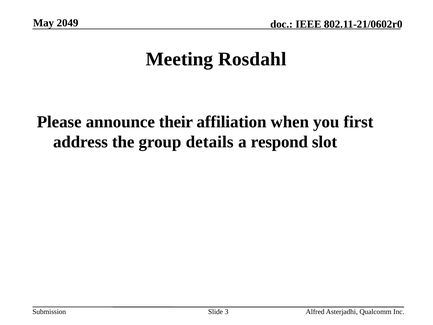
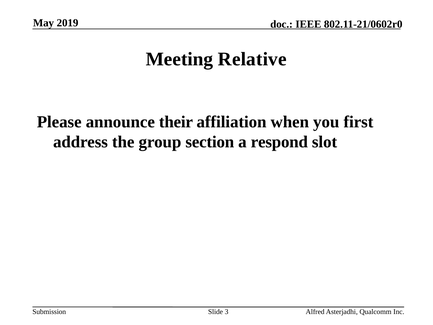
2049: 2049 -> 2019
Rosdahl: Rosdahl -> Relative
details: details -> section
